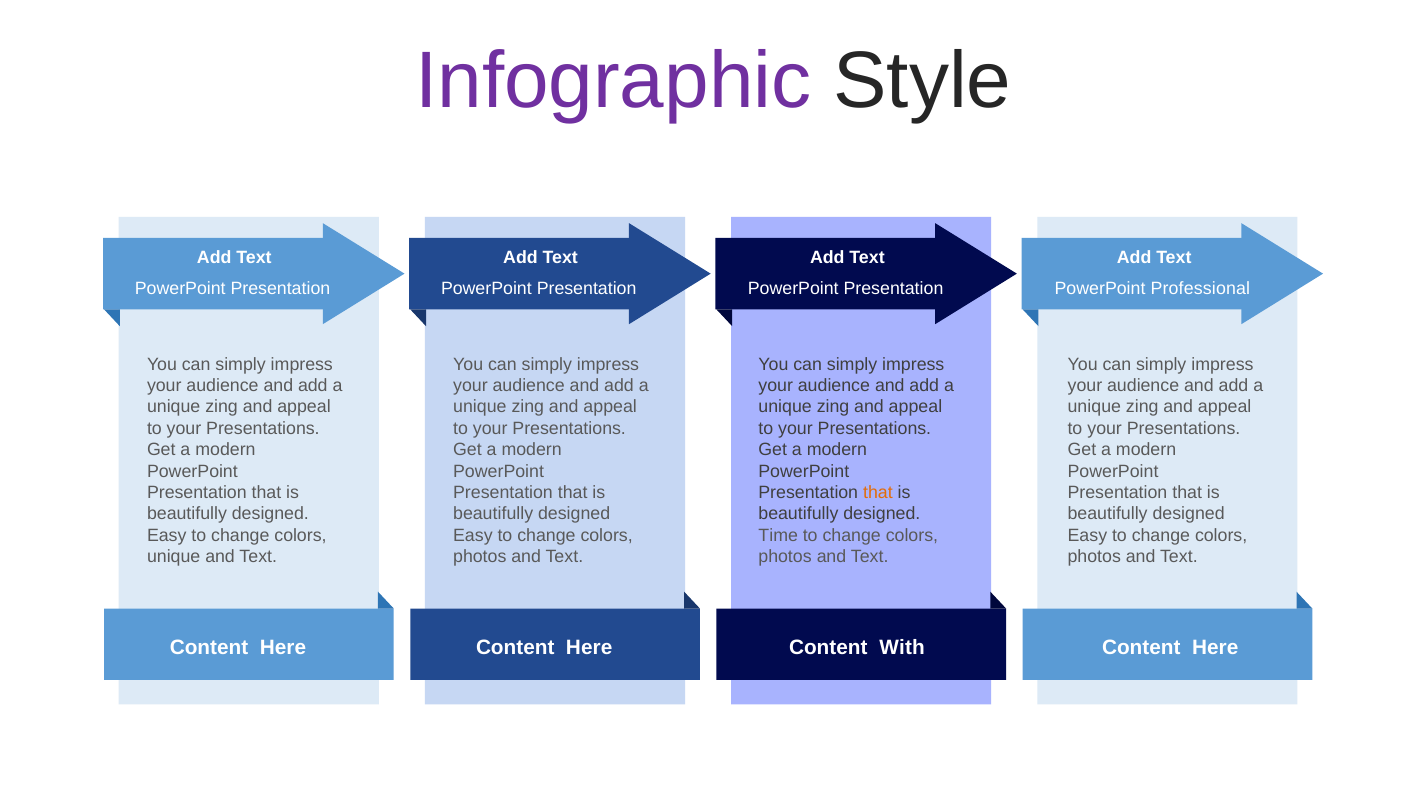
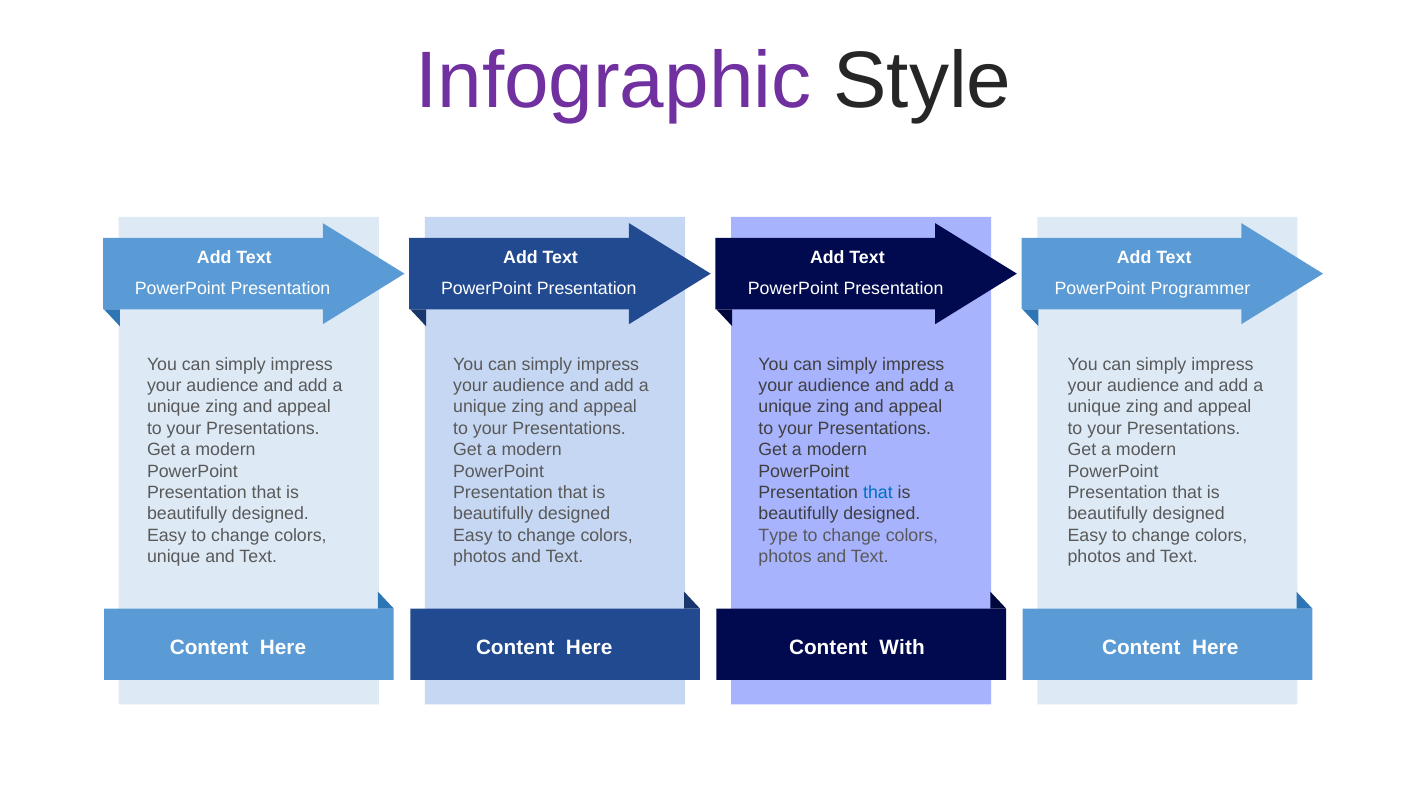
Professional: Professional -> Programmer
that at (878, 493) colour: orange -> blue
Time: Time -> Type
